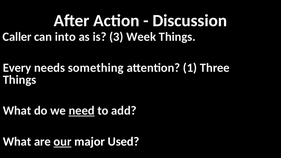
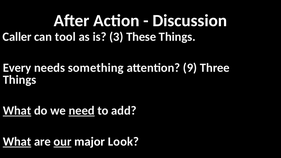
into: into -> tool
Week: Week -> These
1: 1 -> 9
What at (17, 111) underline: none -> present
What at (17, 142) underline: none -> present
Used: Used -> Look
